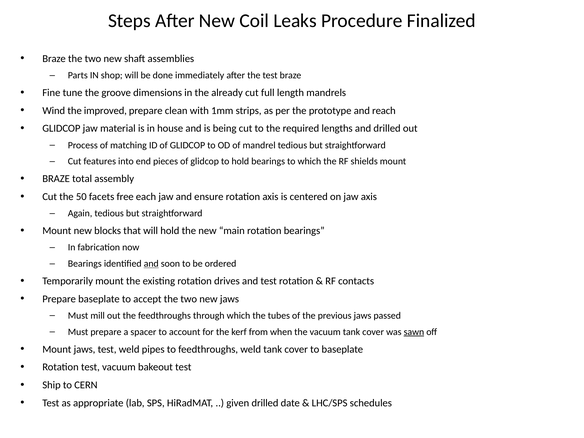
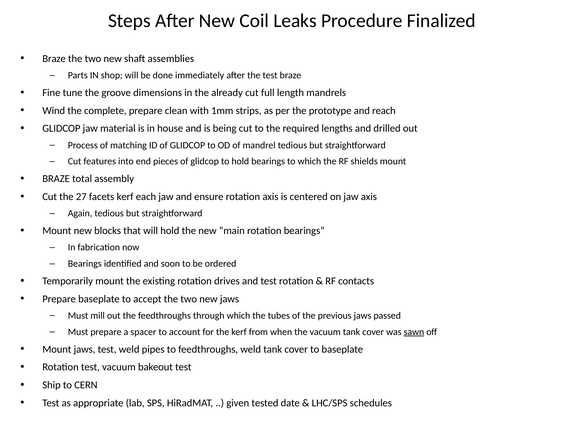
improved: improved -> complete
50: 50 -> 27
facets free: free -> kerf
and at (151, 264) underline: present -> none
given drilled: drilled -> tested
